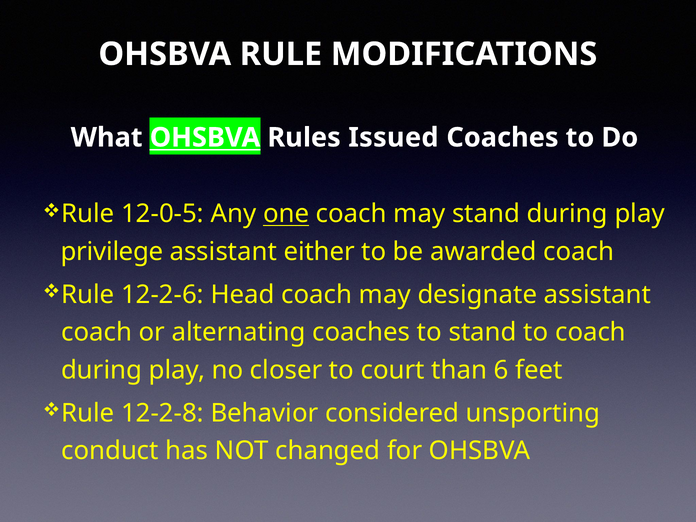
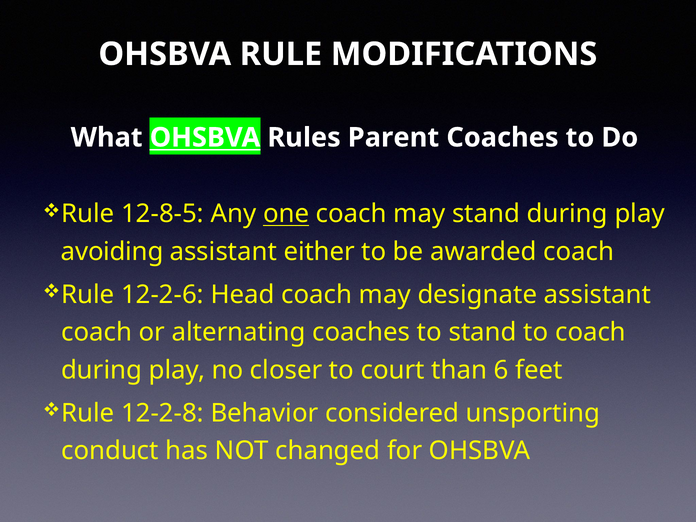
Issued: Issued -> Parent
12-0-5: 12-0-5 -> 12-8-5
privilege: privilege -> avoiding
